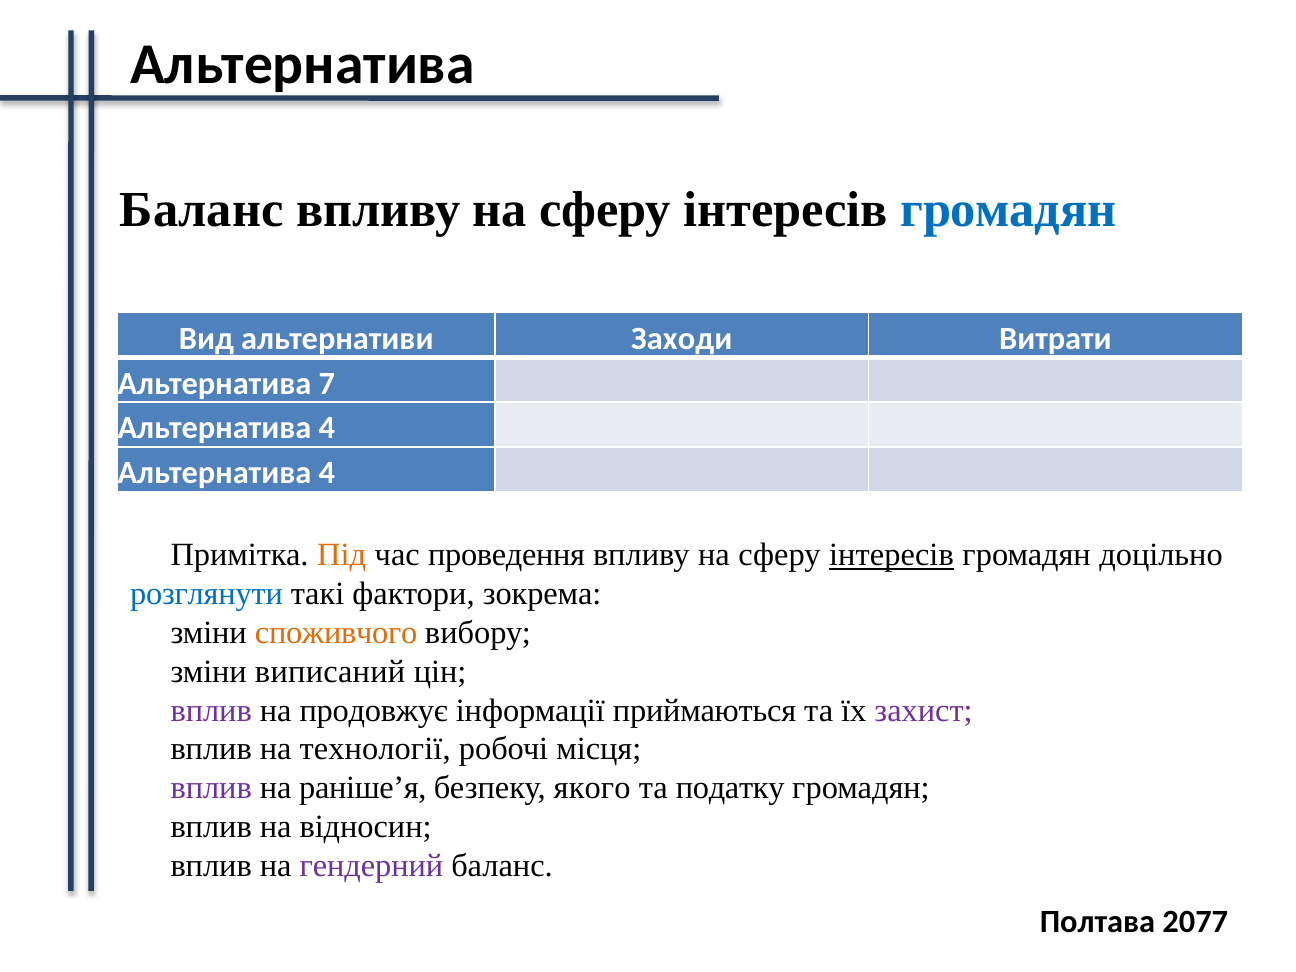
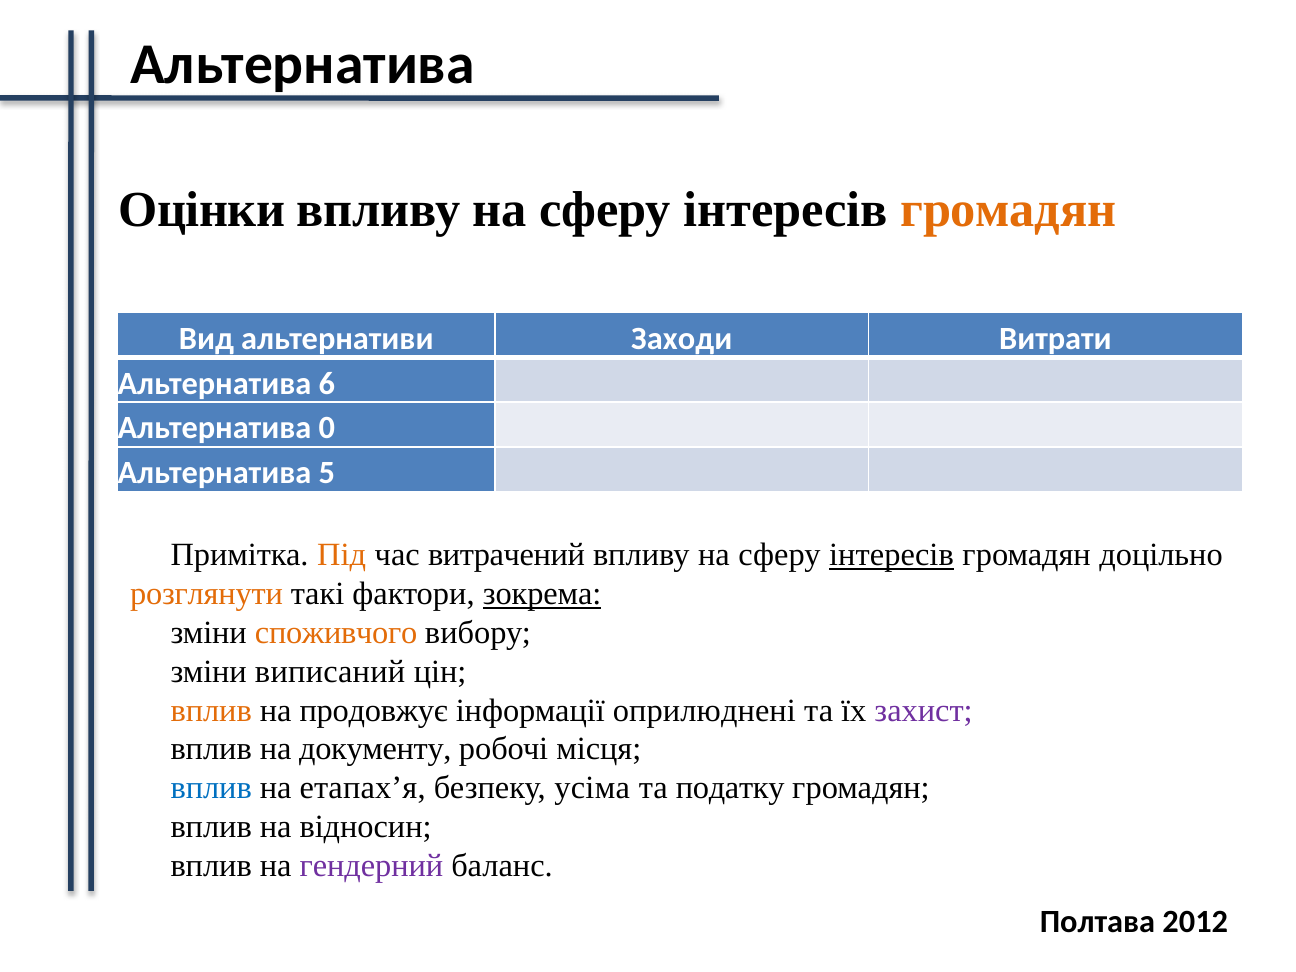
Баланс at (202, 210): Баланс -> Оцінки
громадян at (1008, 210) colour: blue -> orange
7: 7 -> 6
4 at (327, 428): 4 -> 0
4 at (327, 473): 4 -> 5
проведення: проведення -> витрачений
розглянути colour: blue -> orange
зокрема underline: none -> present
вплив at (211, 710) colour: purple -> orange
приймаються: приймаються -> оприлюднені
технології: технології -> документу
вплив at (211, 788) colour: purple -> blue
раніше’я: раніше’я -> етапах’я
якого: якого -> усіма
2077: 2077 -> 2012
